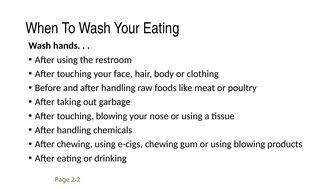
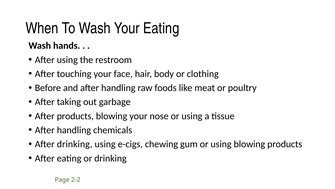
touching at (75, 116): touching -> products
After chewing: chewing -> drinking
